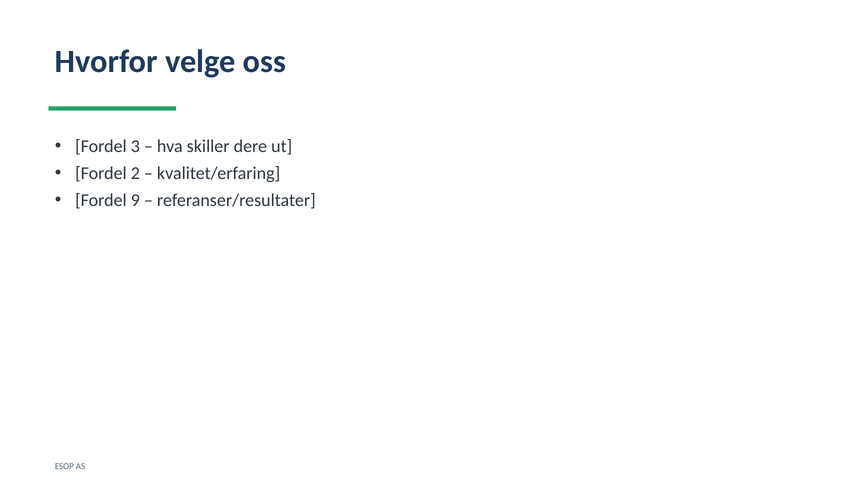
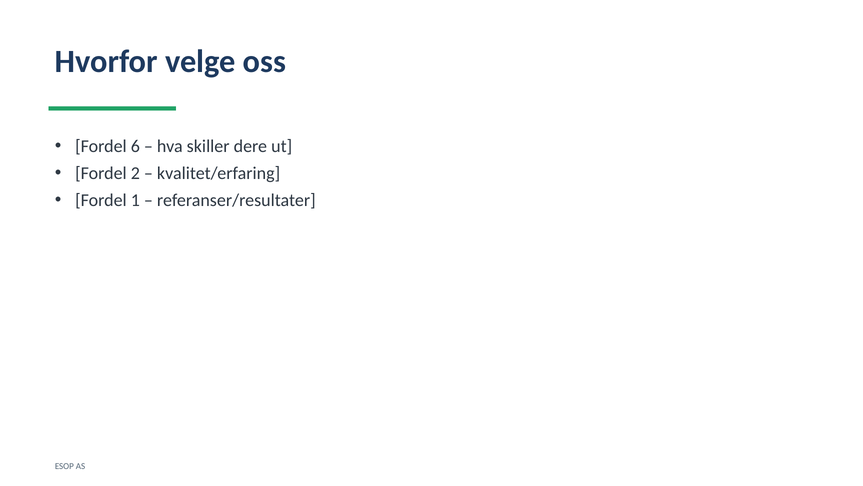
3: 3 -> 6
9: 9 -> 1
